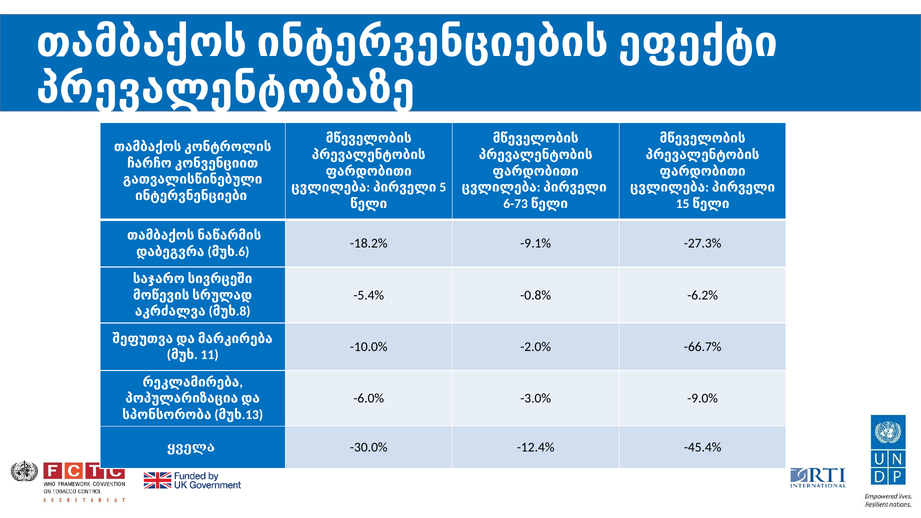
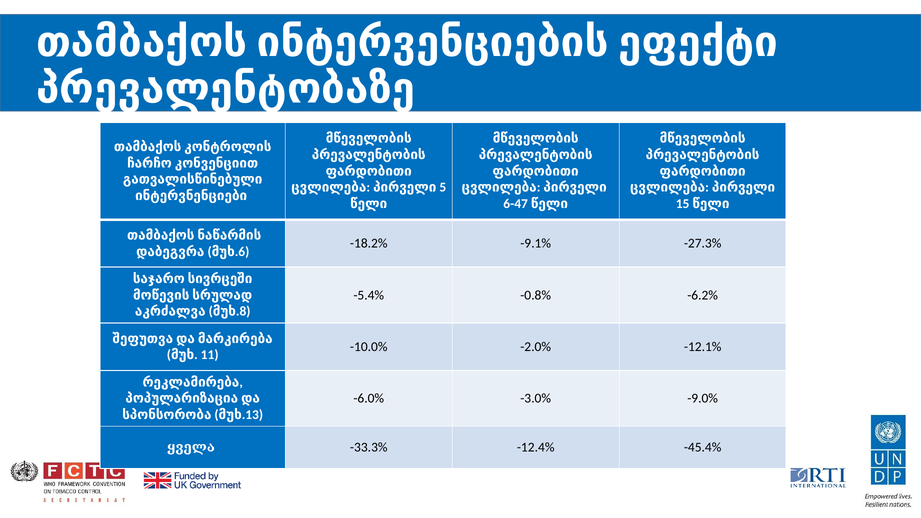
6-73: 6-73 -> 6-47
-66.7%: -66.7% -> -12.1%
-30.0%: -30.0% -> -33.3%
